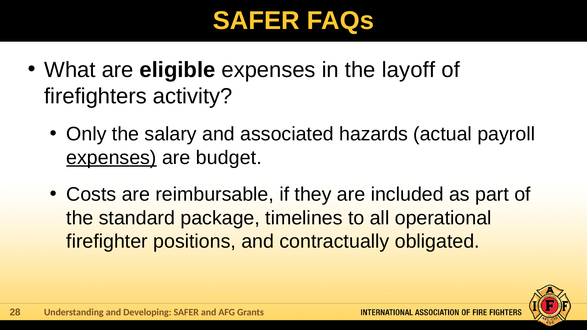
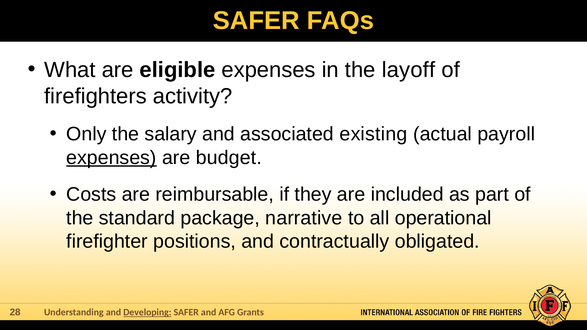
hazards: hazards -> existing
timelines: timelines -> narrative
Developing underline: none -> present
